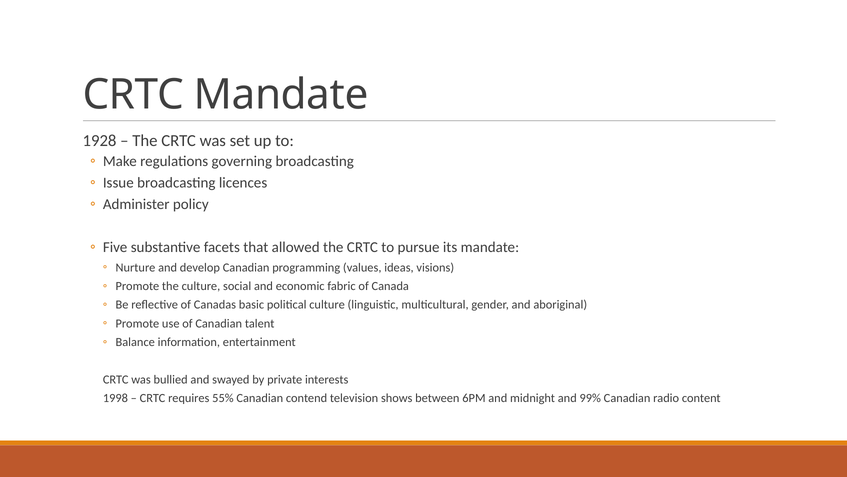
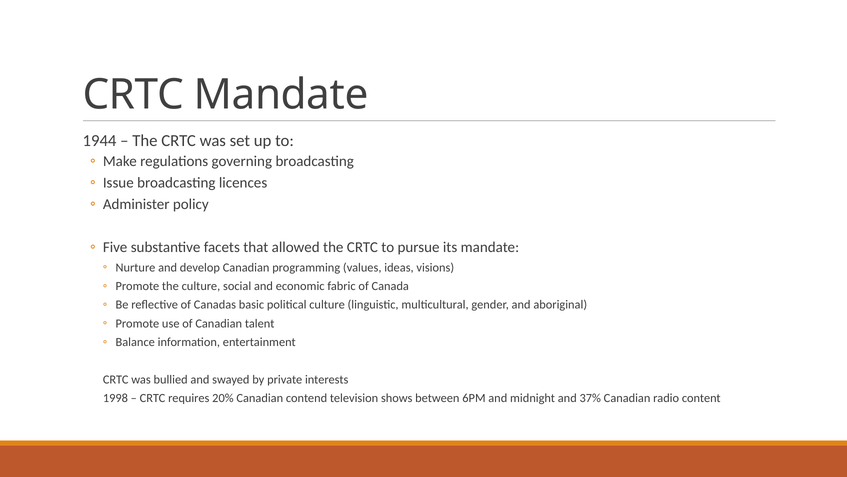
1928: 1928 -> 1944
55%: 55% -> 20%
99%: 99% -> 37%
